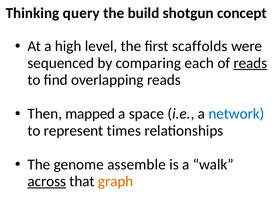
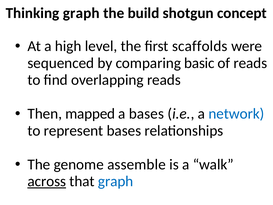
Thinking query: query -> graph
each: each -> basic
reads at (250, 63) underline: present -> none
a space: space -> bases
represent times: times -> bases
graph at (116, 181) colour: orange -> blue
